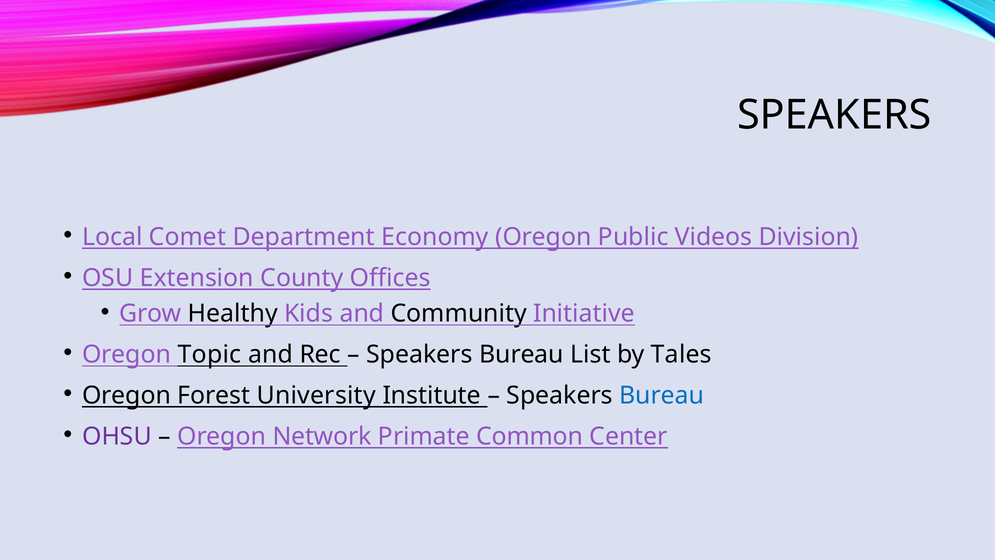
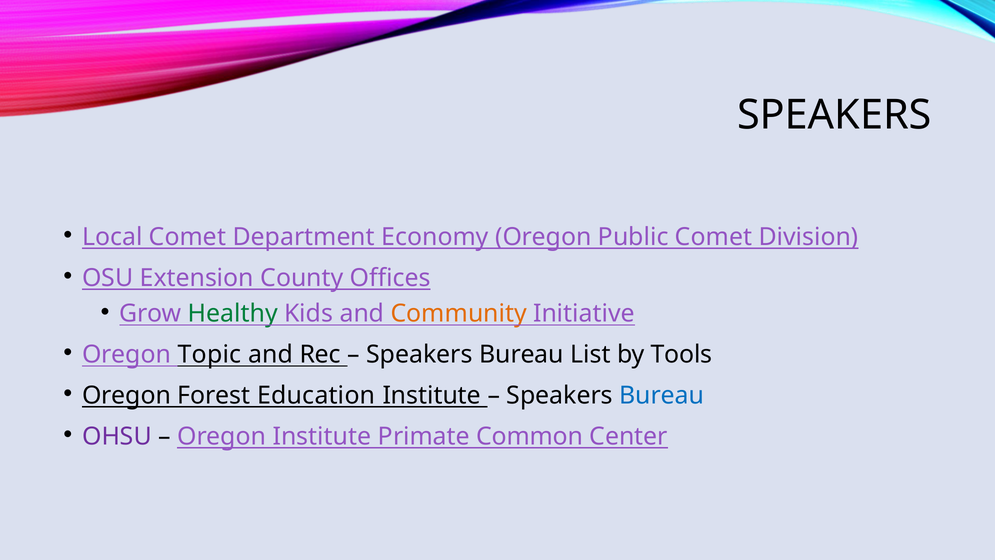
Public Videos: Videos -> Comet
Healthy colour: black -> green
Community colour: black -> orange
Tales: Tales -> Tools
University: University -> Education
Oregon Network: Network -> Institute
